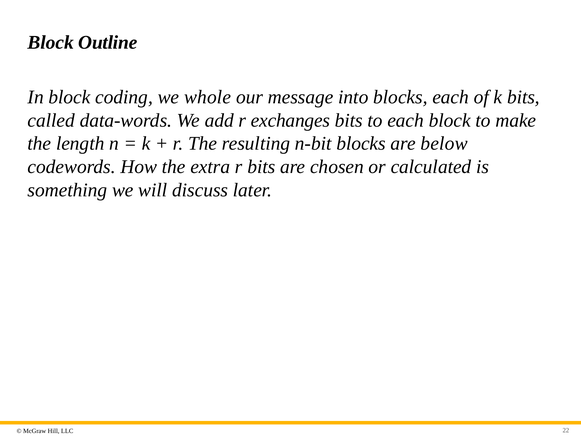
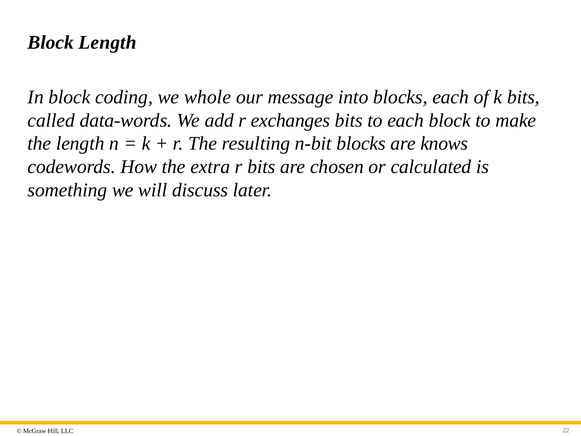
Block Outline: Outline -> Length
below: below -> knows
